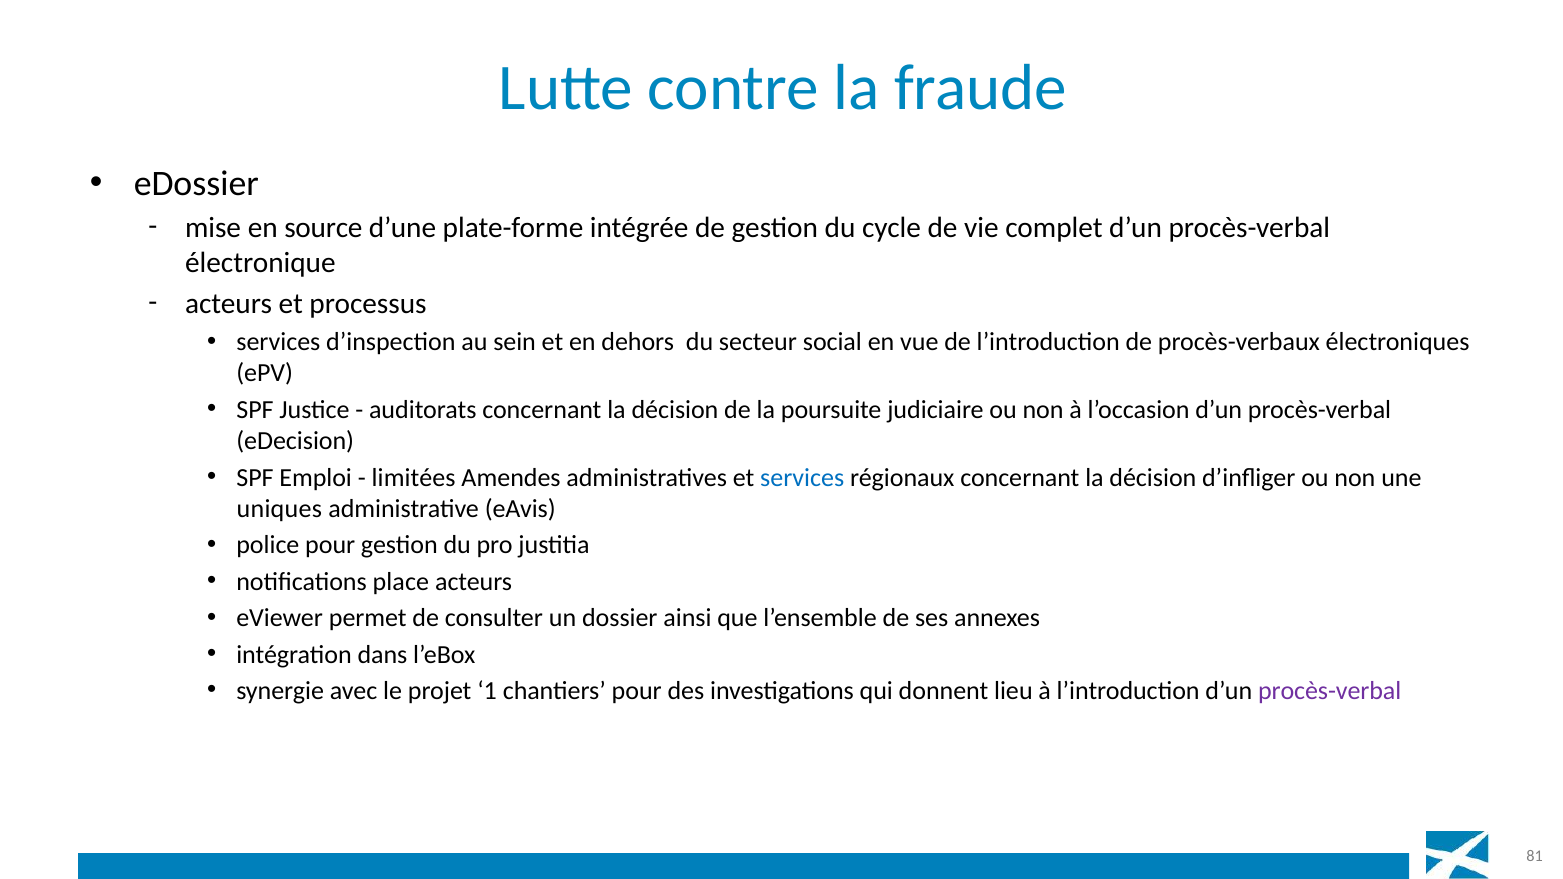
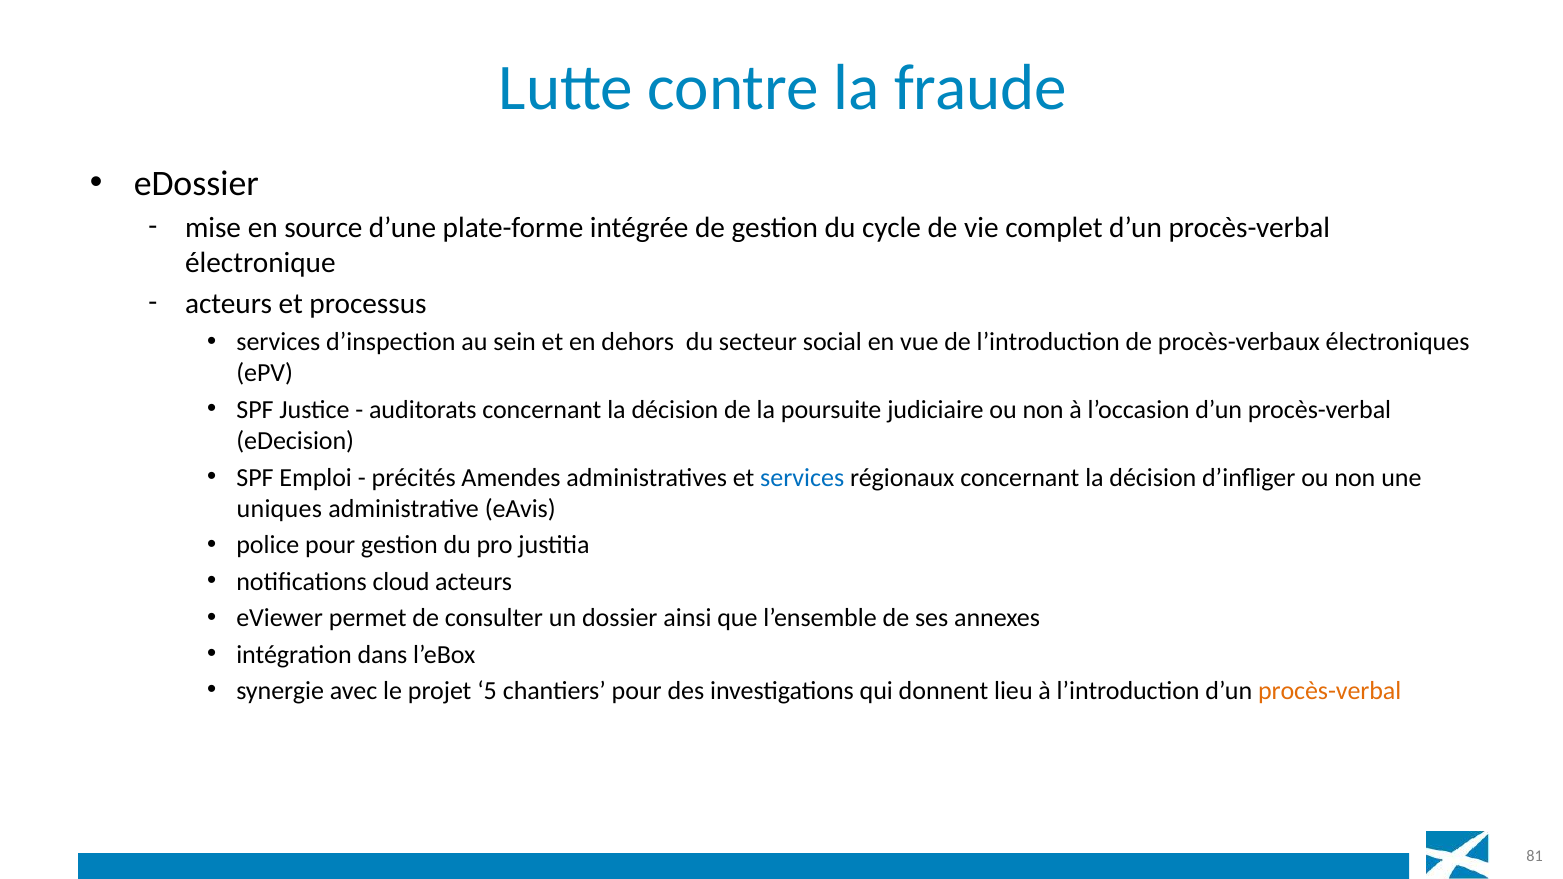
limitées: limitées -> précités
place: place -> cloud
1: 1 -> 5
procès-verbal at (1330, 691) colour: purple -> orange
